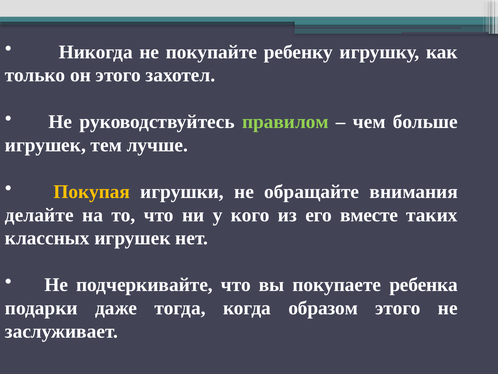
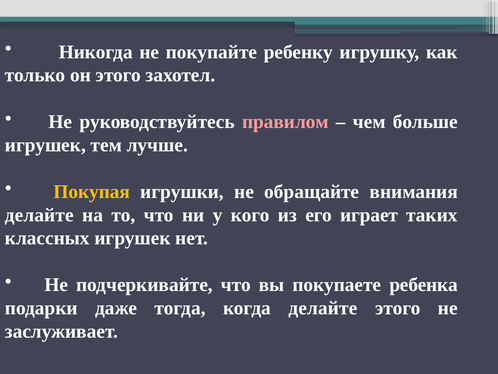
правилом colour: light green -> pink
вместе: вместе -> играет
когда образом: образом -> делайте
